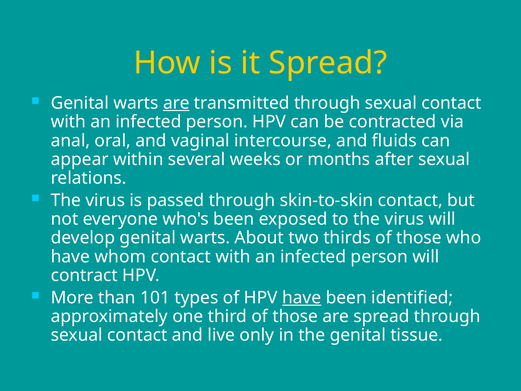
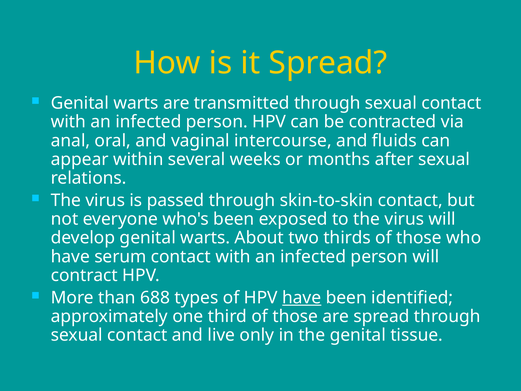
are at (176, 103) underline: present -> none
whom: whom -> serum
101: 101 -> 688
